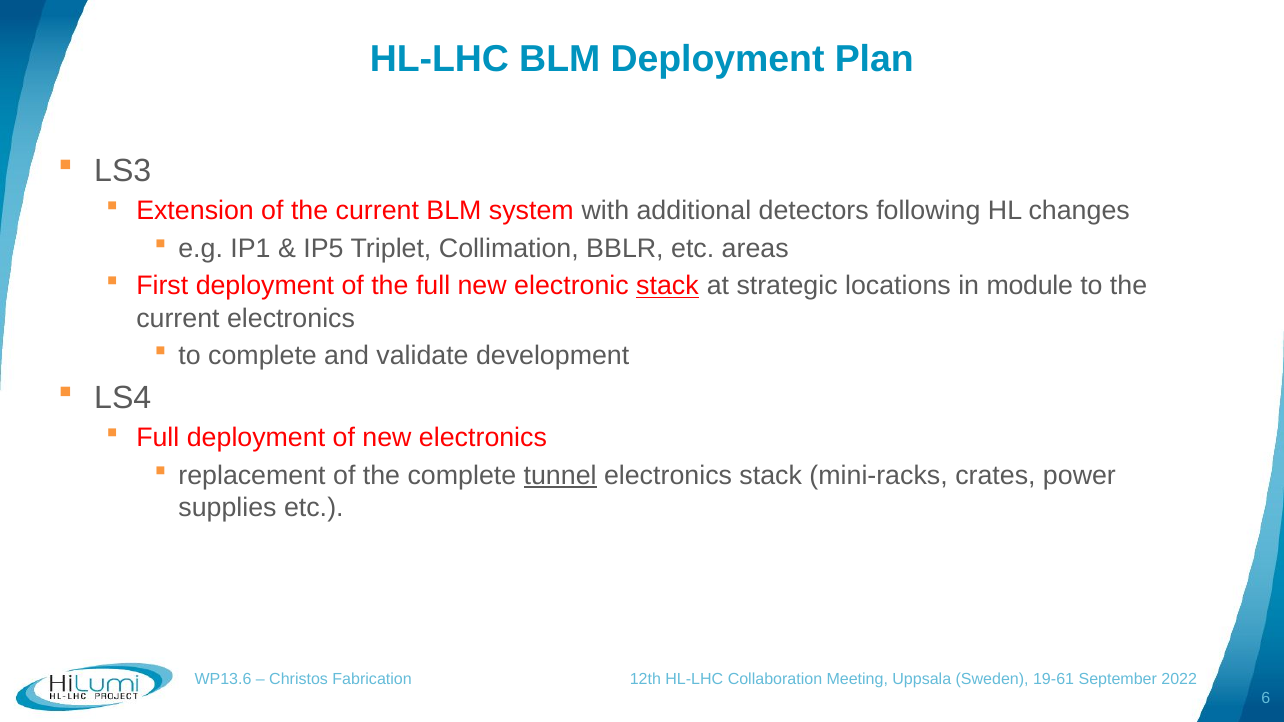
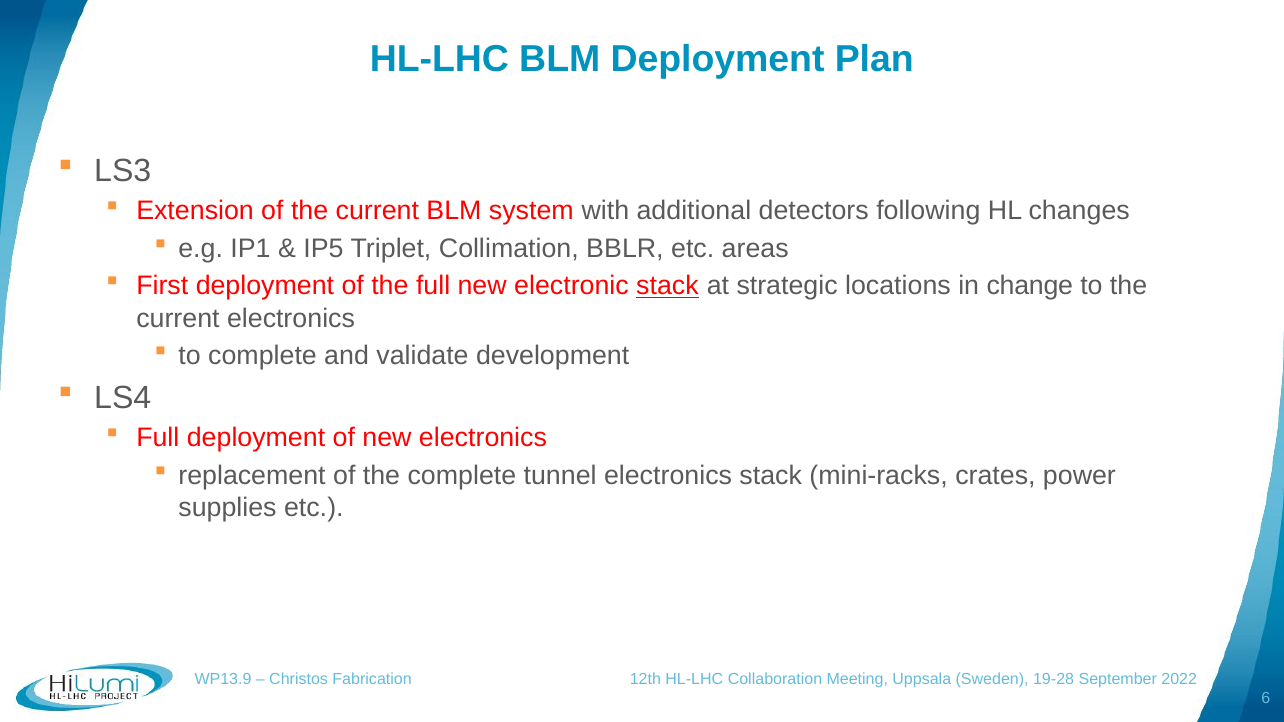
module: module -> change
tunnel underline: present -> none
WP13.6: WP13.6 -> WP13.9
19-61: 19-61 -> 19-28
